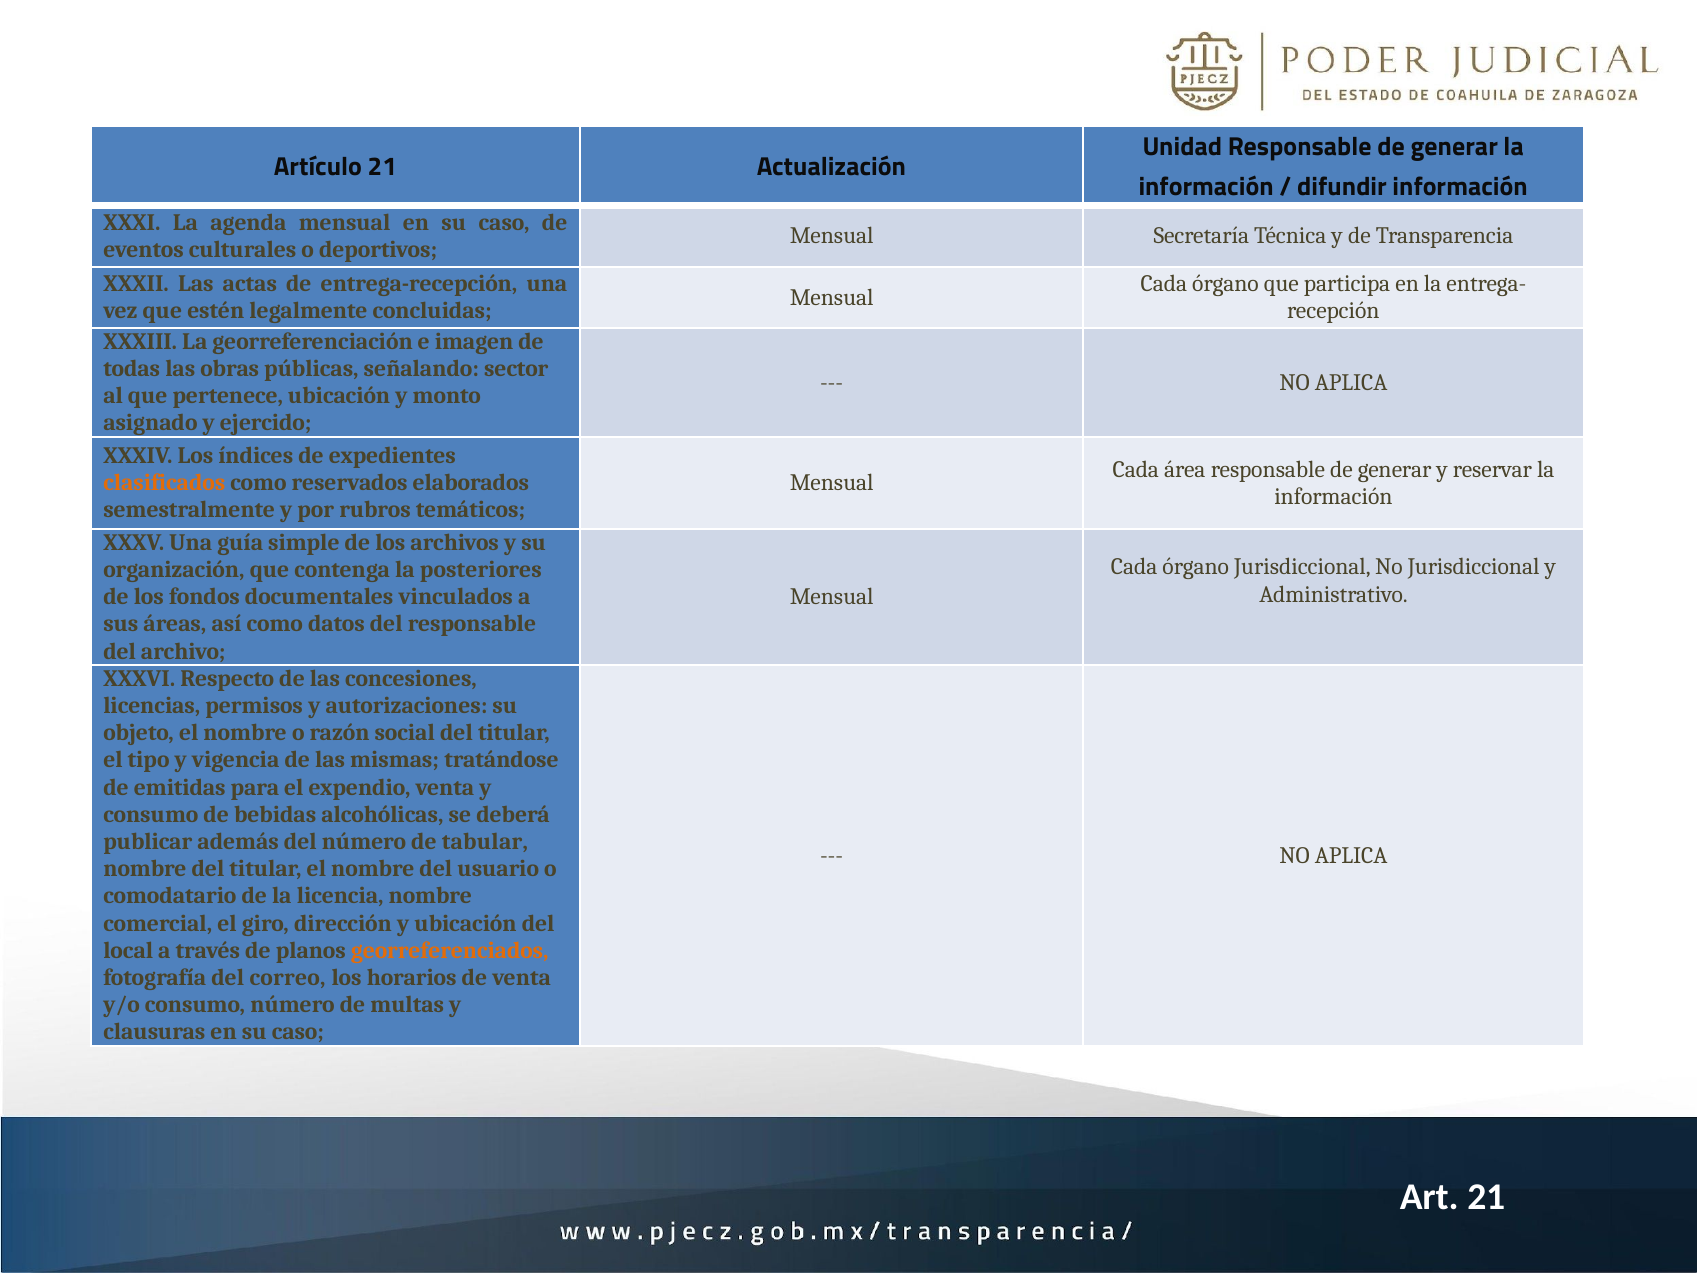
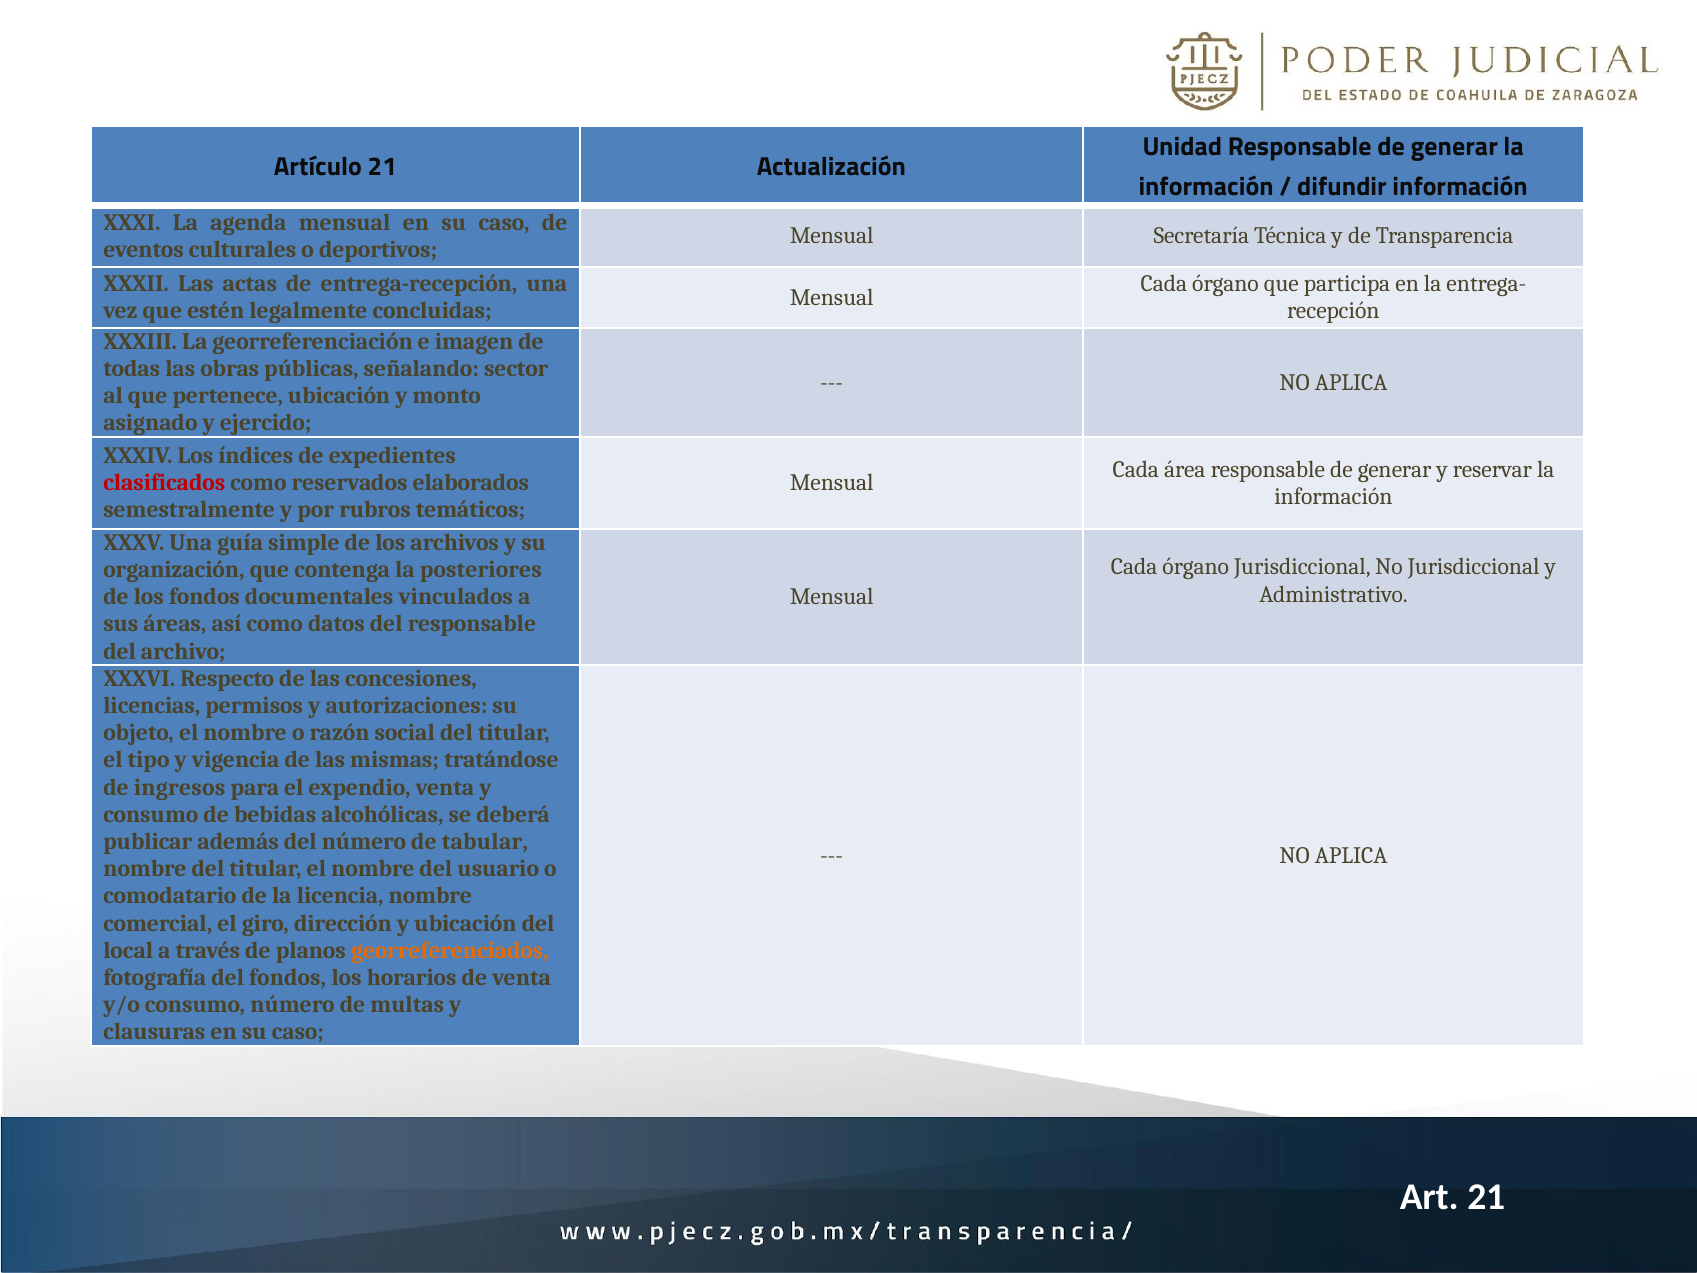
clasificados colour: orange -> red
emitidas: emitidas -> ingresos
del correo: correo -> fondos
